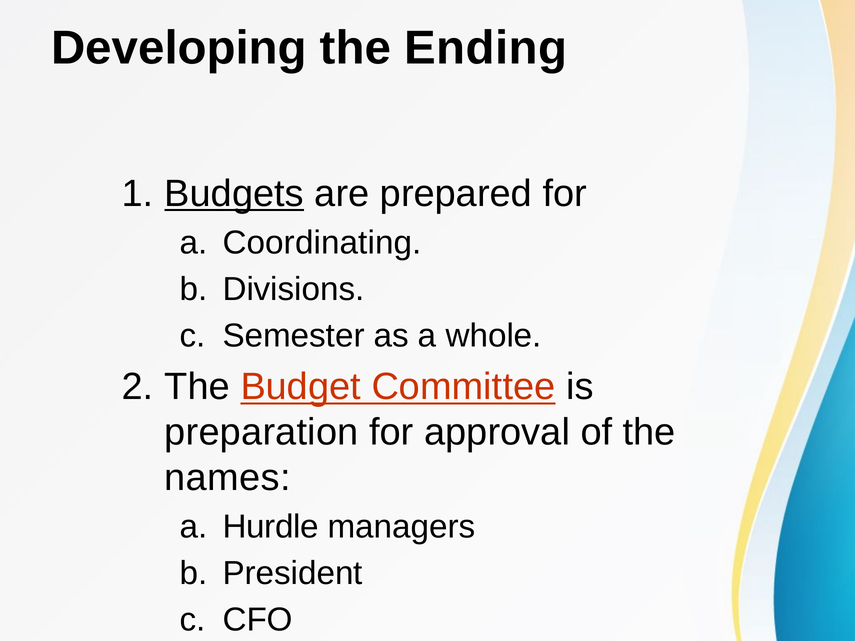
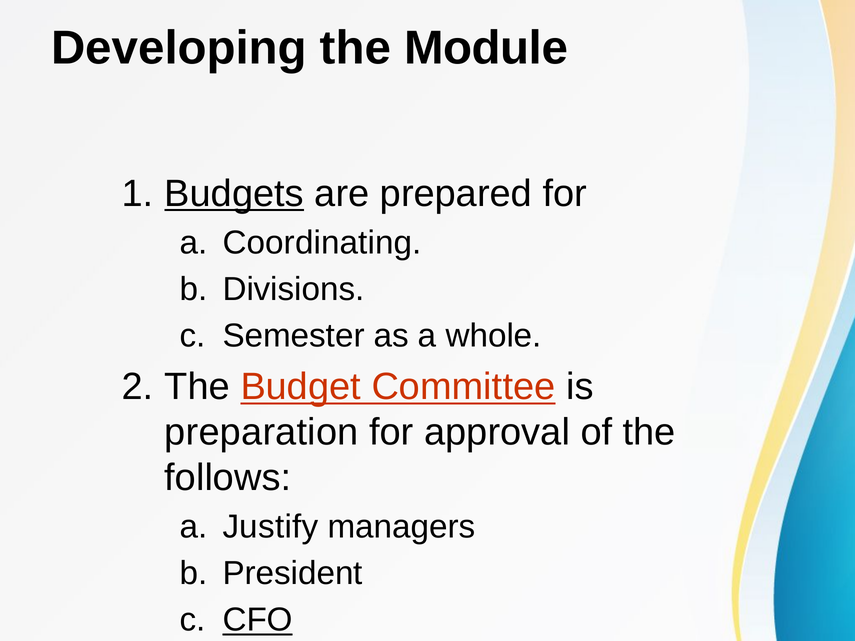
Ending: Ending -> Module
names: names -> follows
Hurdle: Hurdle -> Justify
CFO underline: none -> present
